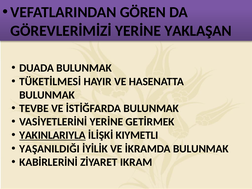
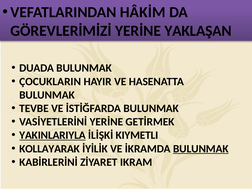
GÖREN: GÖREN -> HÂKİM
TÜKETİLMESİ: TÜKETİLMESİ -> ÇOCUKLARIN
YAŞANILDIĞI: YAŞANILDIĞI -> KOLLAYARAK
BULUNMAK at (201, 149) underline: none -> present
